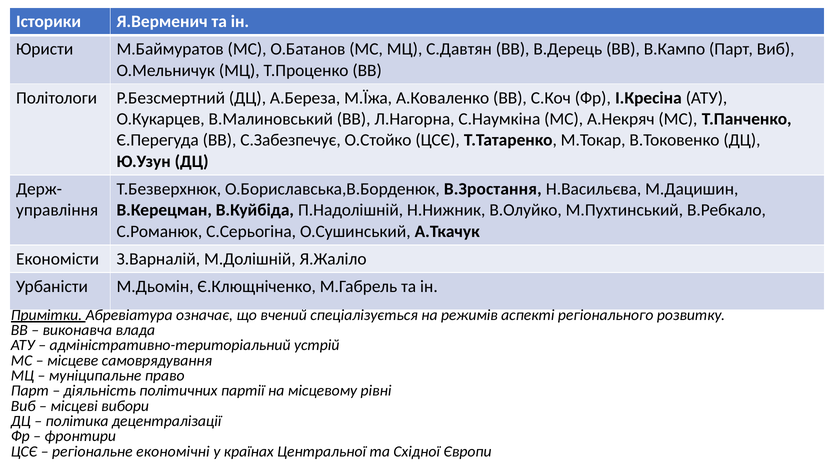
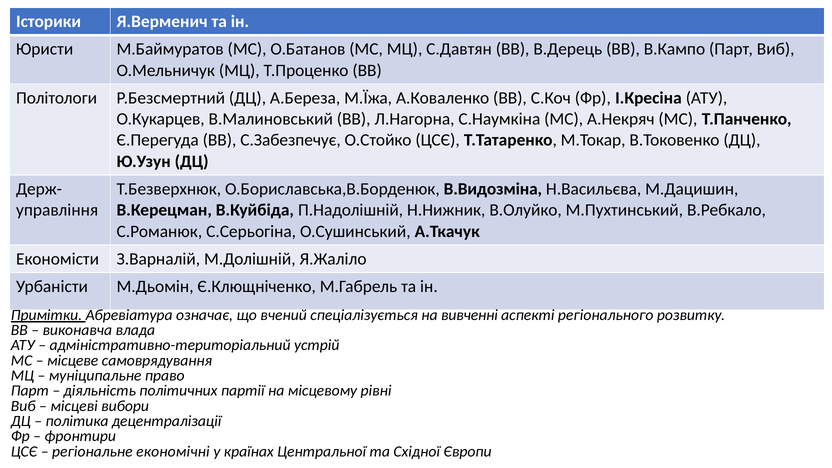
В.Зростання: В.Зростання -> В.Видозміна
режимів: режимів -> вивченні
